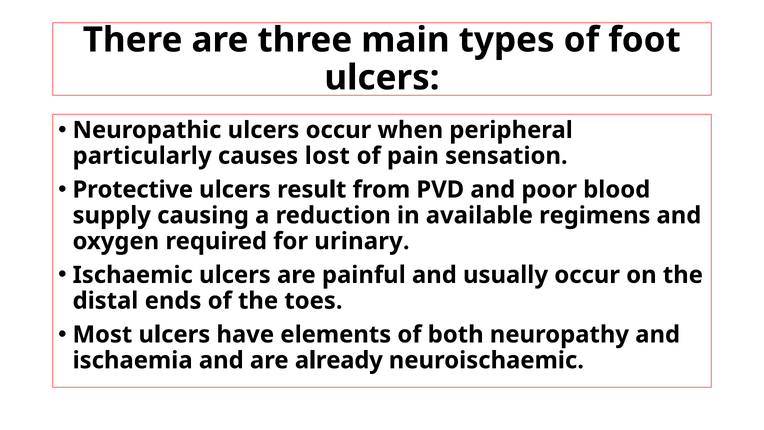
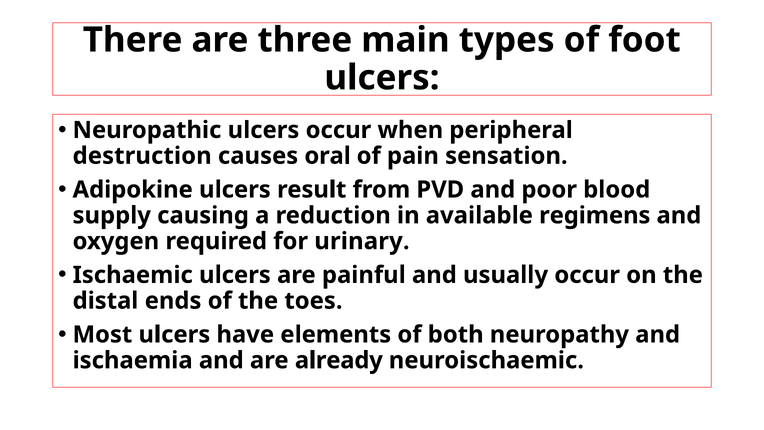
particularly: particularly -> destruction
lost: lost -> oral
Protective: Protective -> Adipokine
